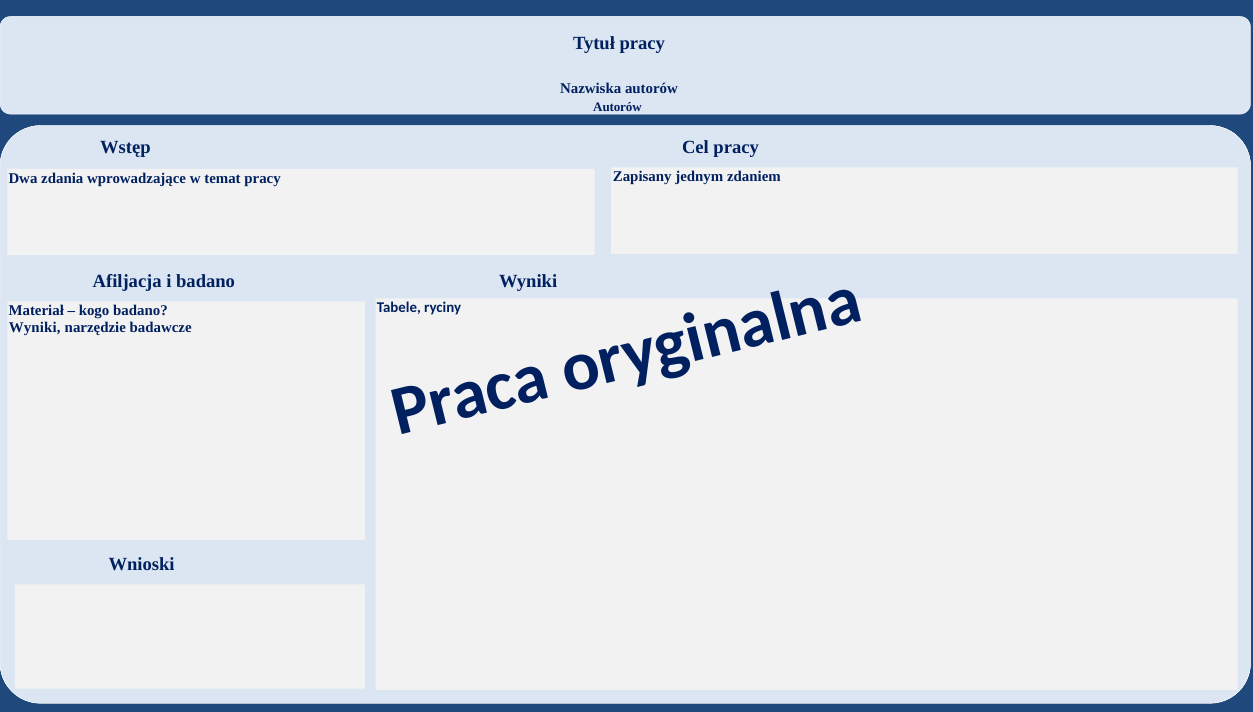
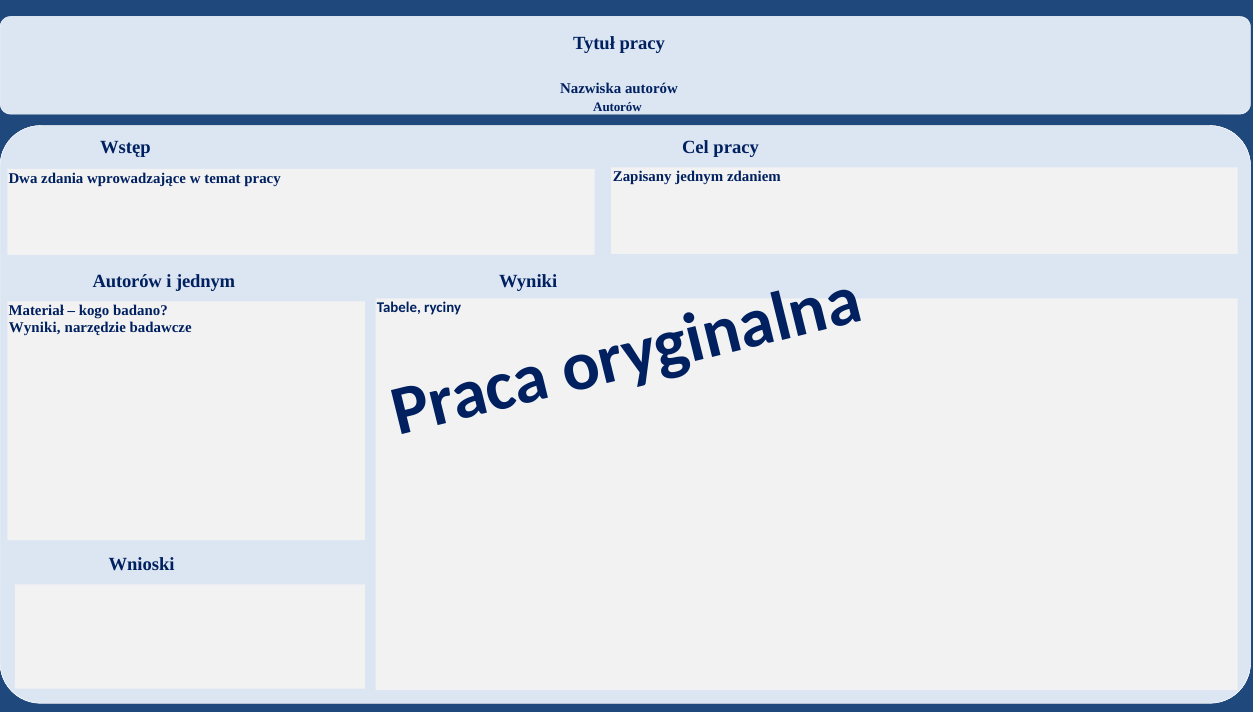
Afiljacja at (127, 281): Afiljacja -> Autorów
i badano: badano -> jednym
